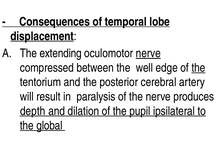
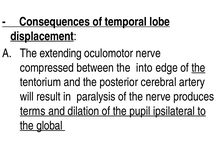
nerve at (148, 53) underline: present -> none
well: well -> into
depth: depth -> terms
